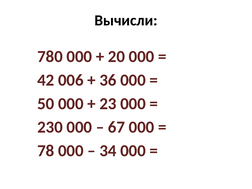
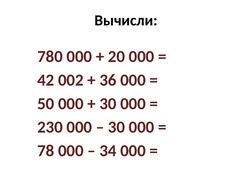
006: 006 -> 002
23 at (108, 104): 23 -> 30
67 at (116, 127): 67 -> 30
